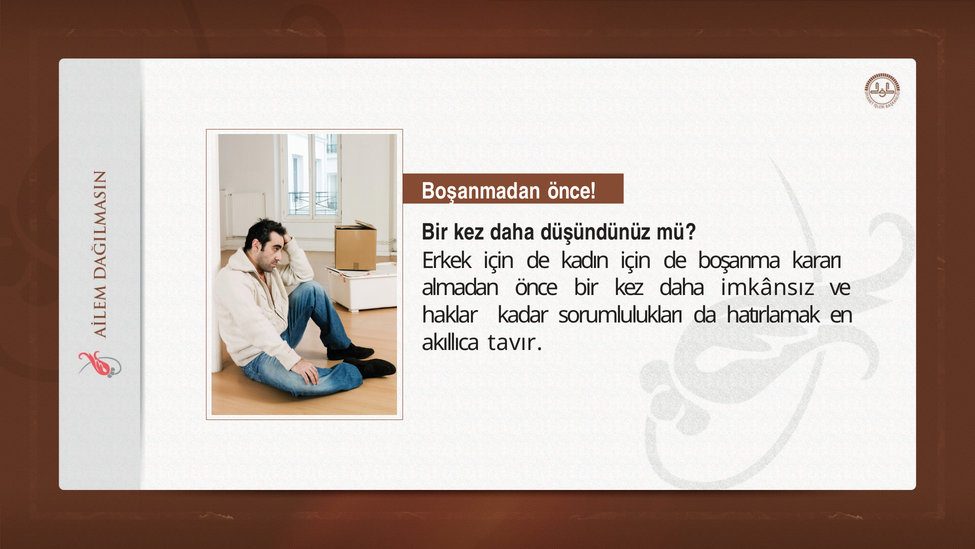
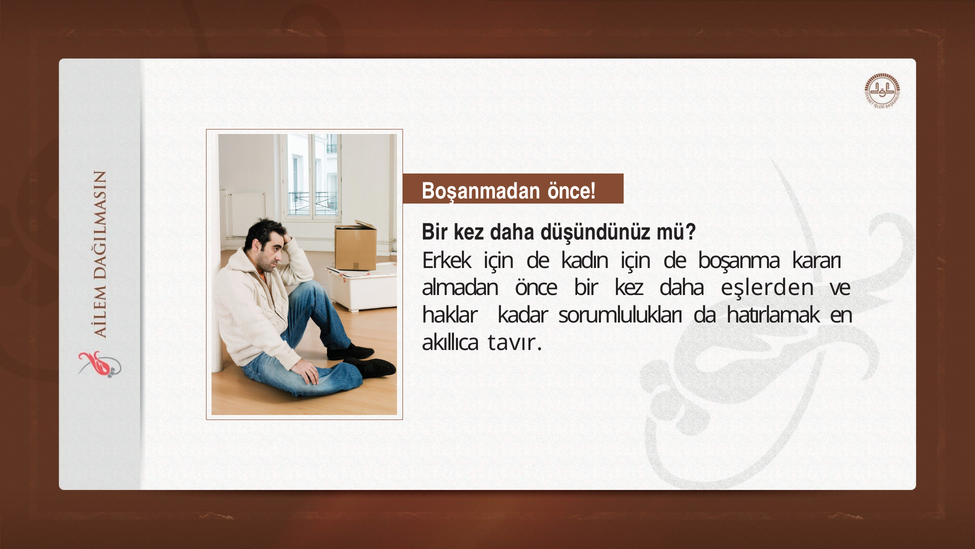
imkânsız: imkânsız -> eşlerden
